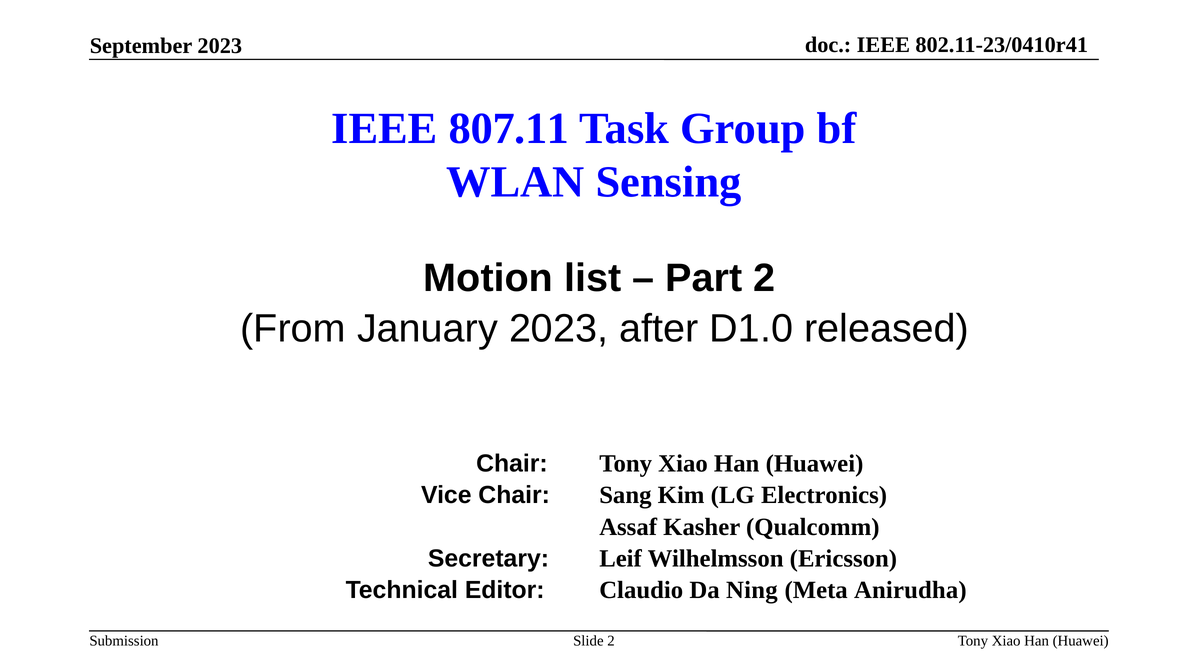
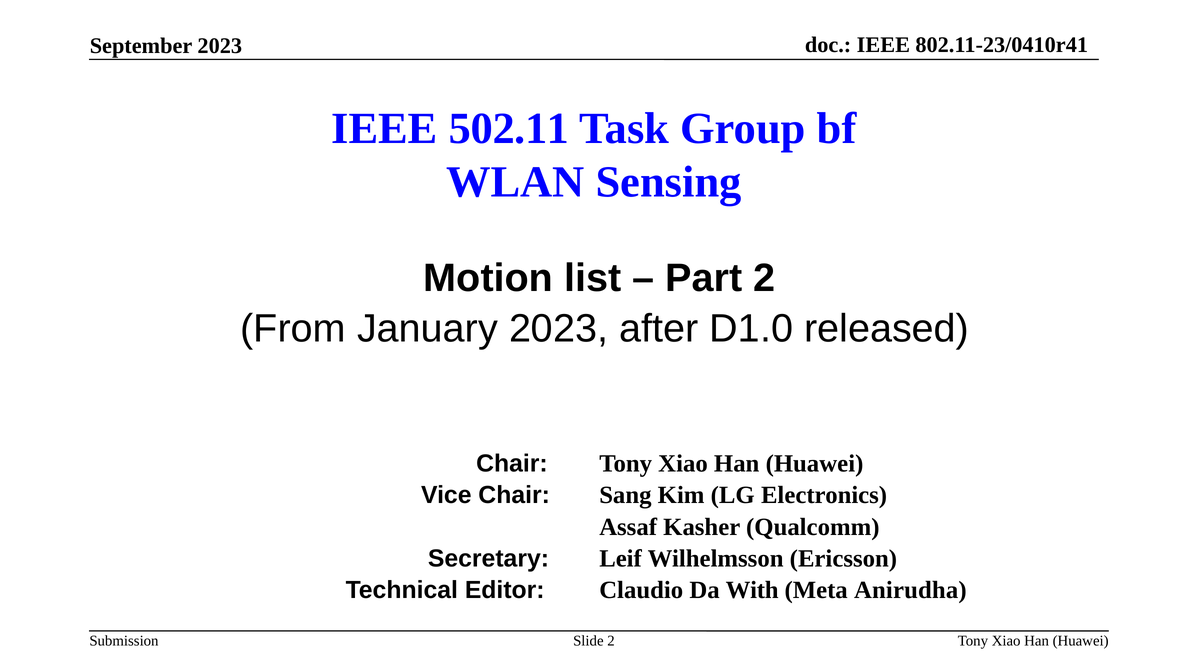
807.11: 807.11 -> 502.11
Ning: Ning -> With
